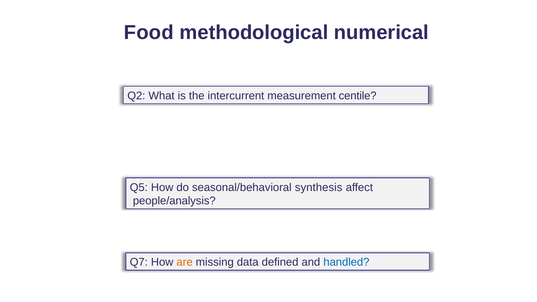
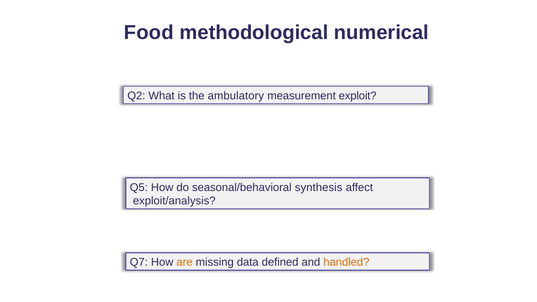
intercurrent: intercurrent -> ambulatory
measurement centile: centile -> exploit
people/analysis: people/analysis -> exploit/analysis
handled colour: blue -> orange
